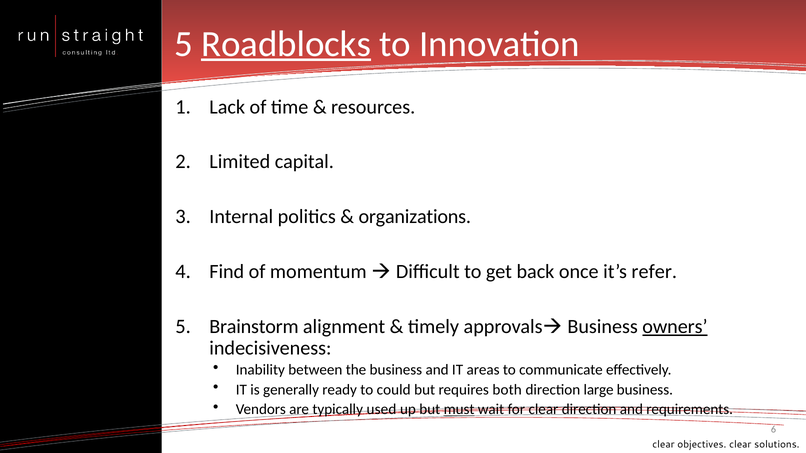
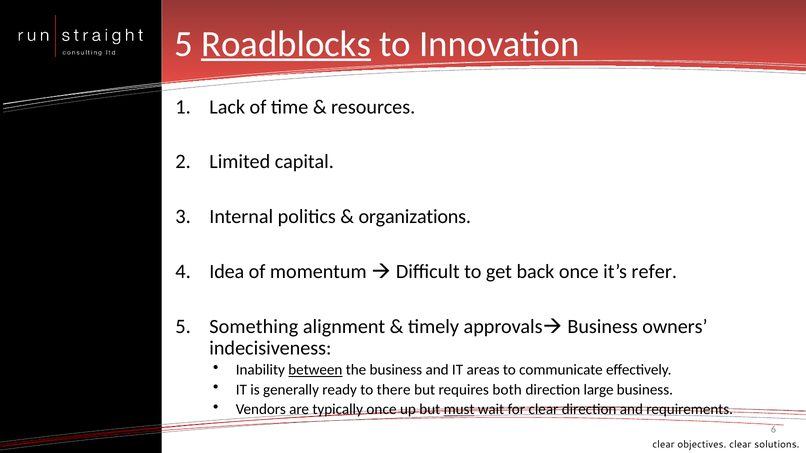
Find: Find -> Idea
Brainstorm: Brainstorm -> Something
owners underline: present -> none
between underline: none -> present
could: could -> there
typically used: used -> once
